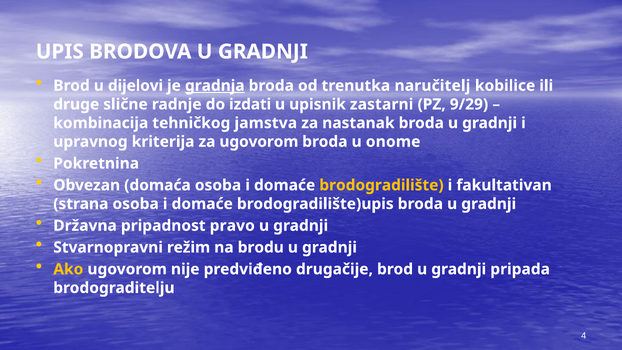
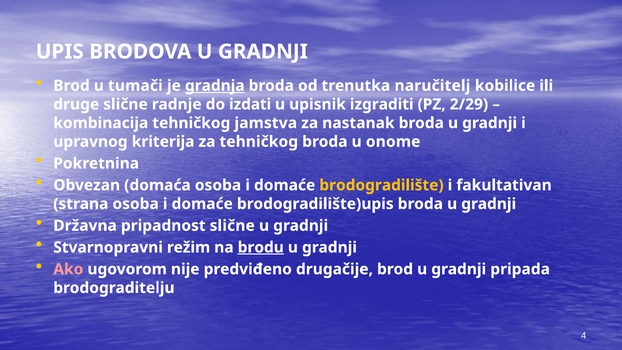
dijelovi: dijelovi -> tumači
zastarni: zastarni -> izgraditi
9/29: 9/29 -> 2/29
za ugovorom: ugovorom -> tehničkog
pripadnost pravo: pravo -> slične
brodu underline: none -> present
Ako colour: yellow -> pink
